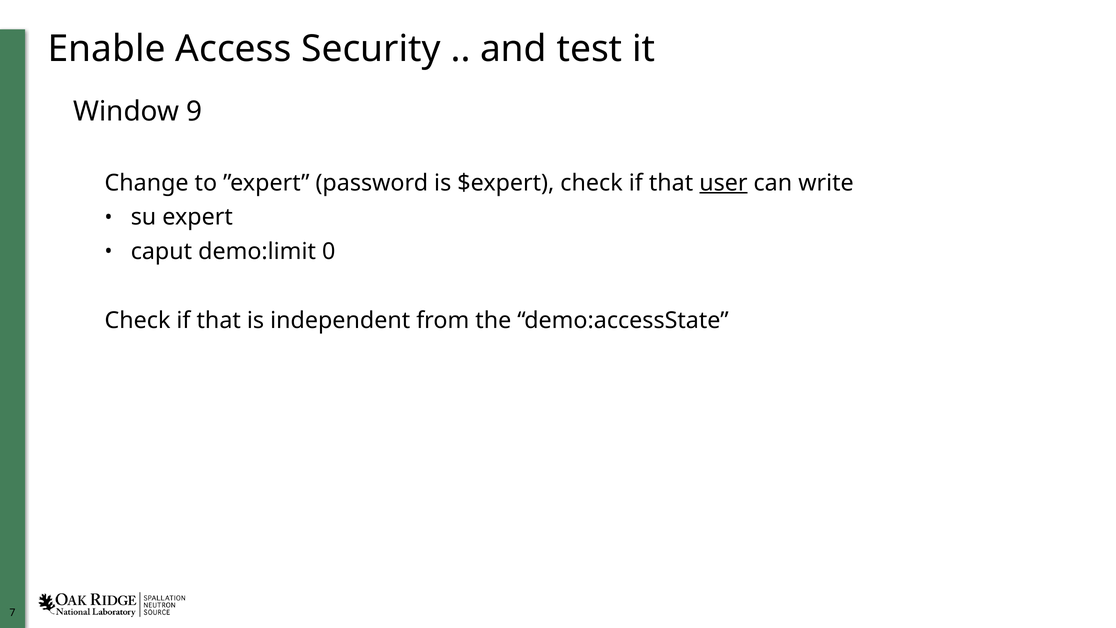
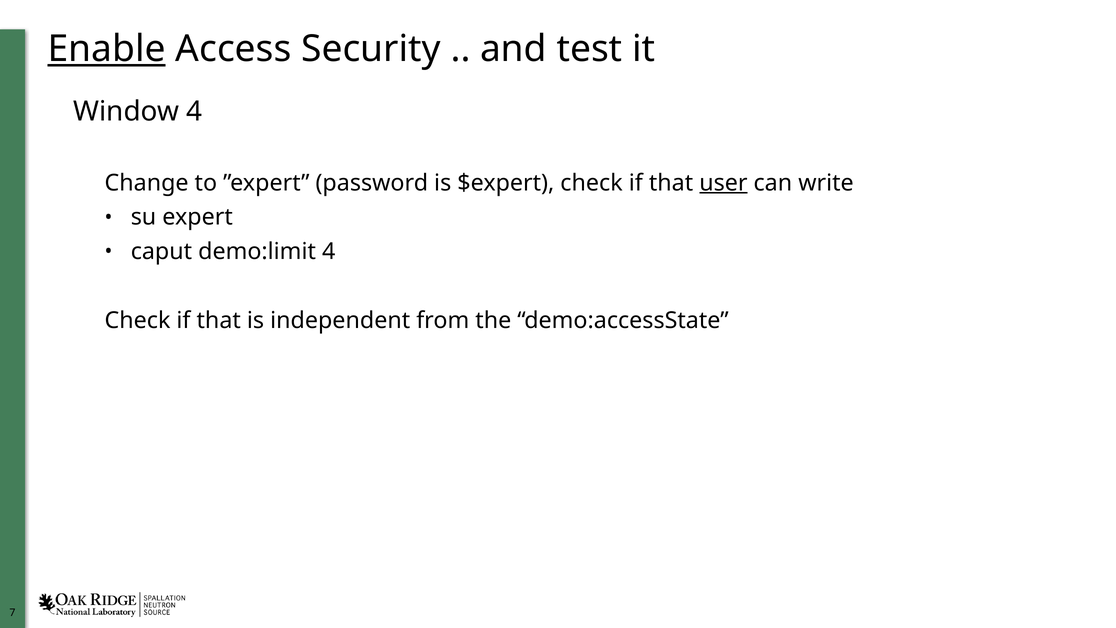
Enable underline: none -> present
Window 9: 9 -> 4
demo:limit 0: 0 -> 4
